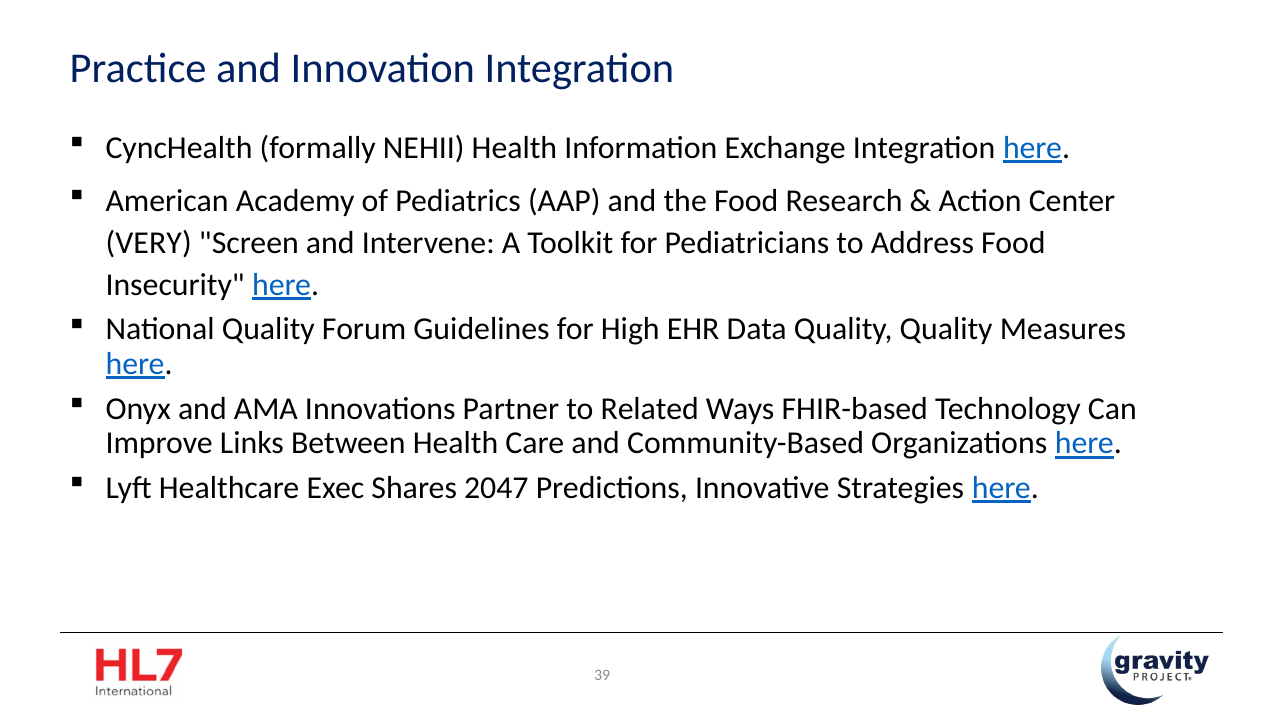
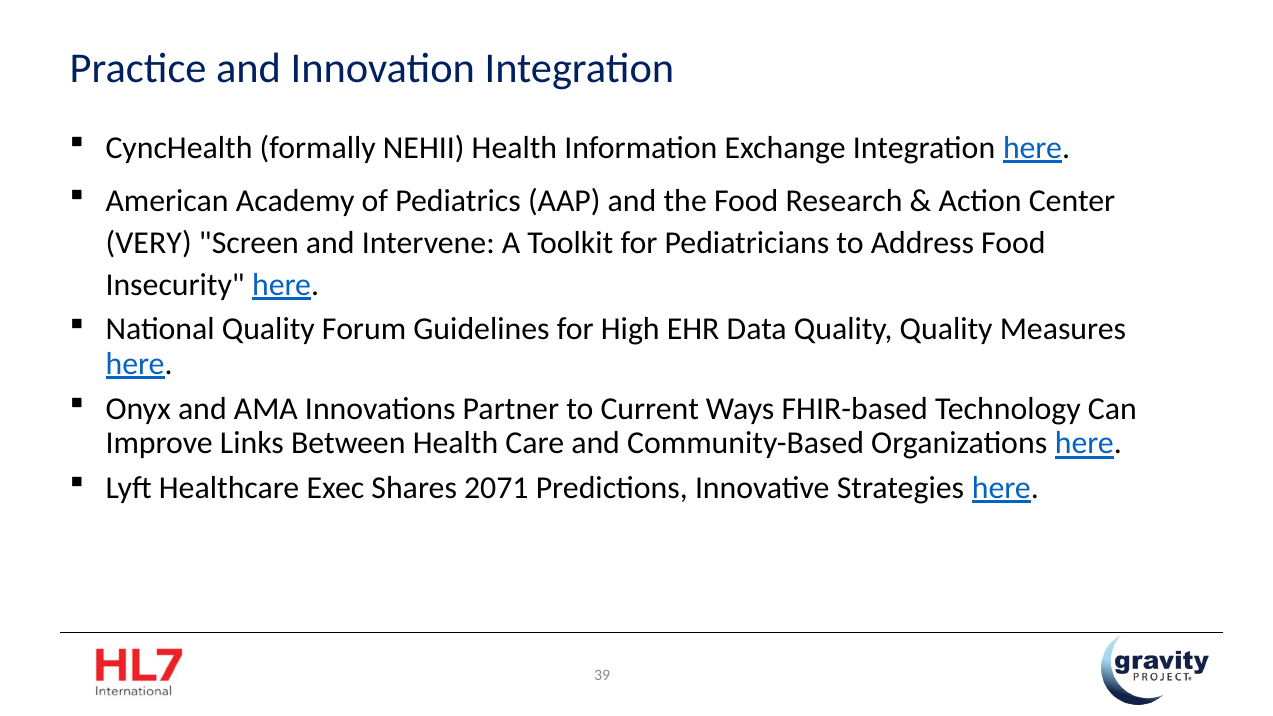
Related: Related -> Current
2047: 2047 -> 2071
